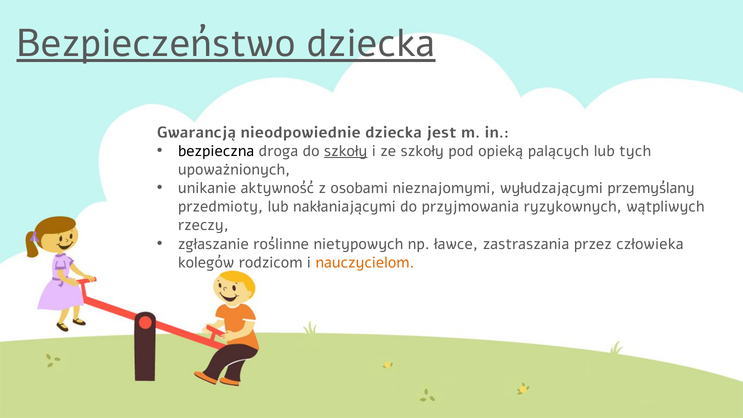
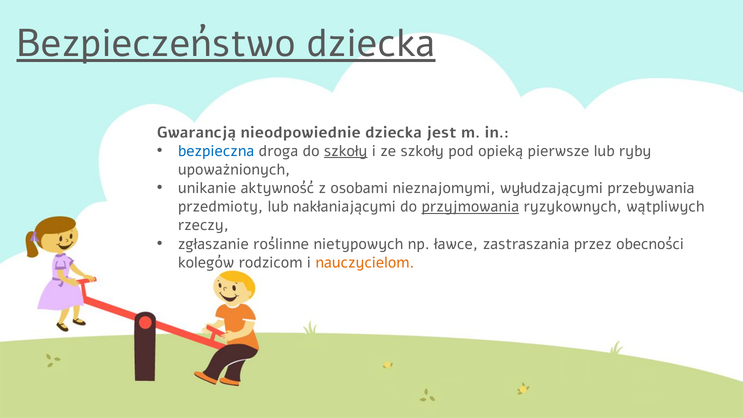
bezpieczna colour: black -> blue
palących: palących -> pierwsze
tych: tych -> ryby
przemyślany: przemyślany -> przebywania
przyjmowania underline: none -> present
człowieka: człowieka -> obecności
